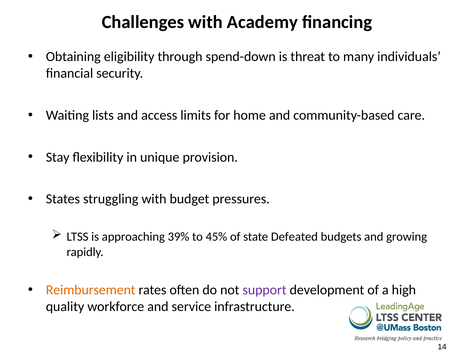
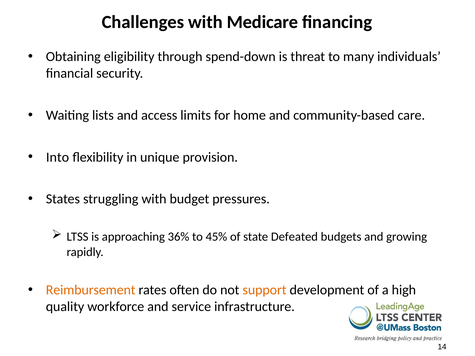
Academy: Academy -> Medicare
Stay: Stay -> Into
39%: 39% -> 36%
support colour: purple -> orange
